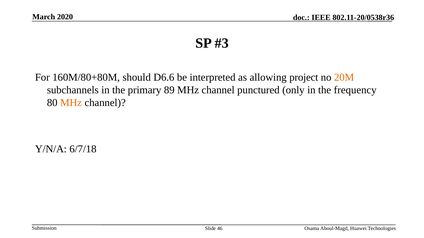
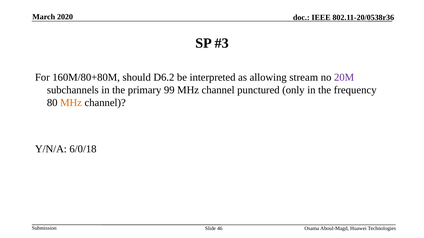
D6.6: D6.6 -> D6.2
project: project -> stream
20M colour: orange -> purple
89: 89 -> 99
6/7/18: 6/7/18 -> 6/0/18
